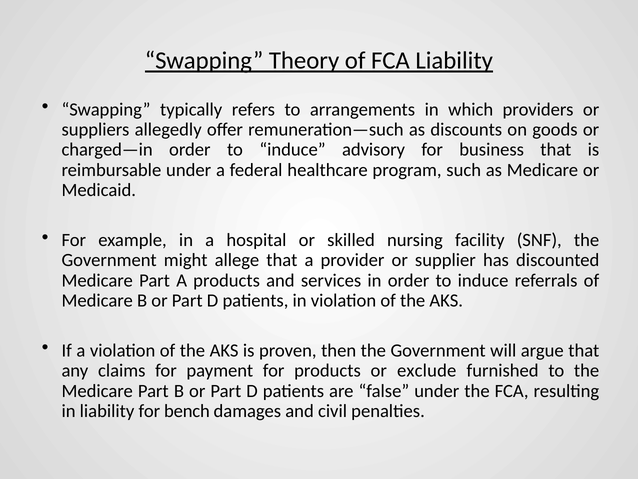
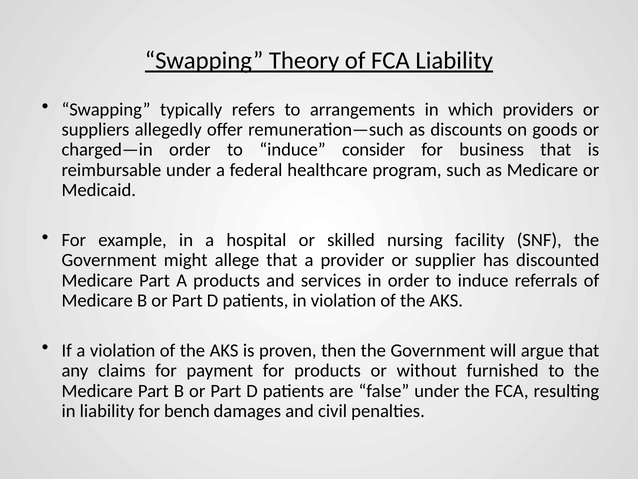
advisory: advisory -> consider
exclude: exclude -> without
